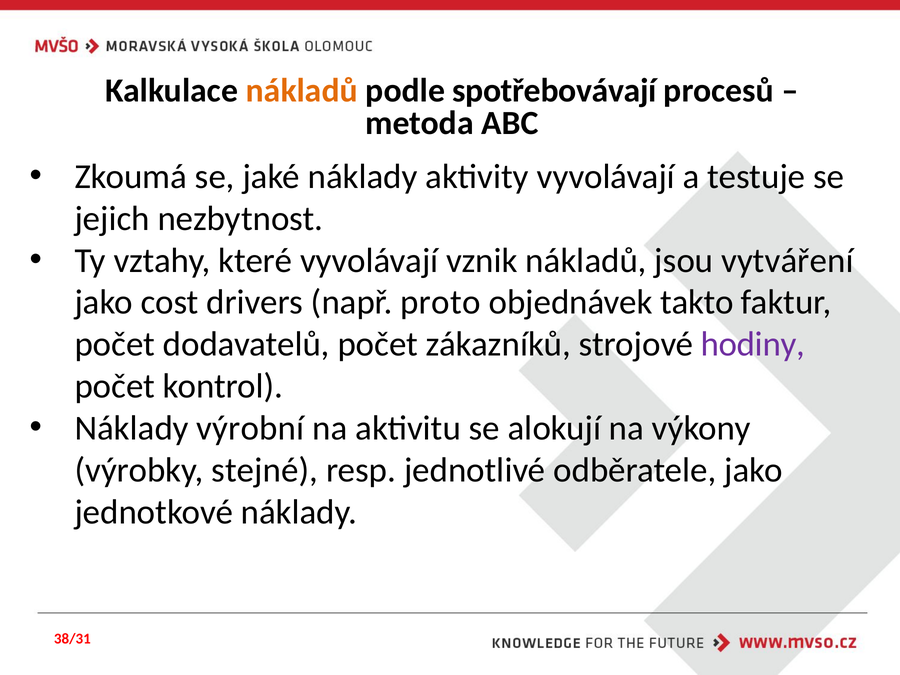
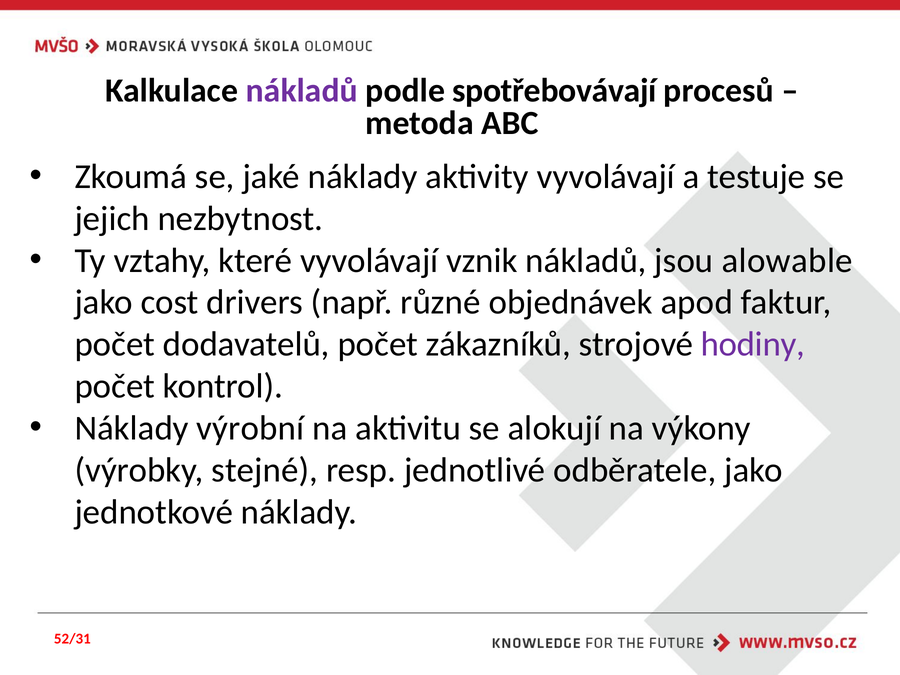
nákladů at (302, 91) colour: orange -> purple
vytváření: vytváření -> alowable
proto: proto -> různé
takto: takto -> apod
38/31: 38/31 -> 52/31
